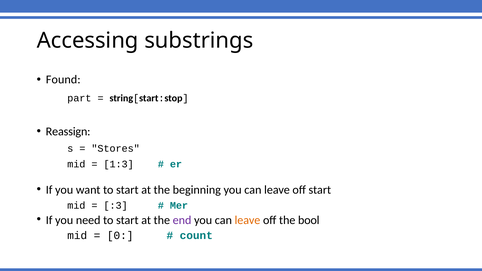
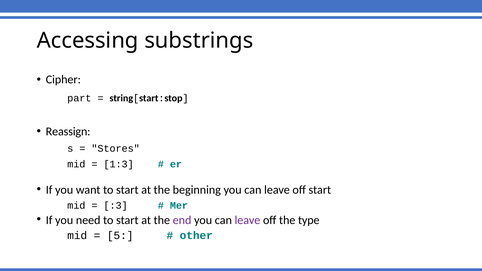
Found: Found -> Cipher
leave at (247, 220) colour: orange -> purple
bool: bool -> type
0: 0 -> 5
count: count -> other
